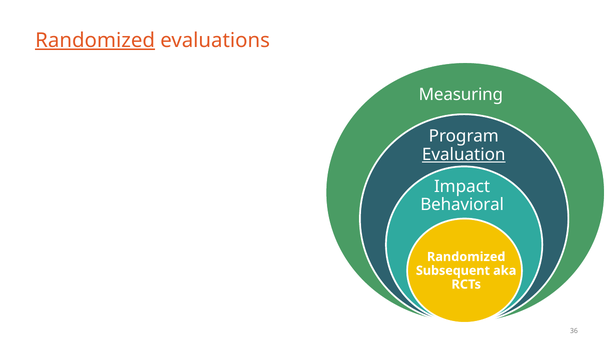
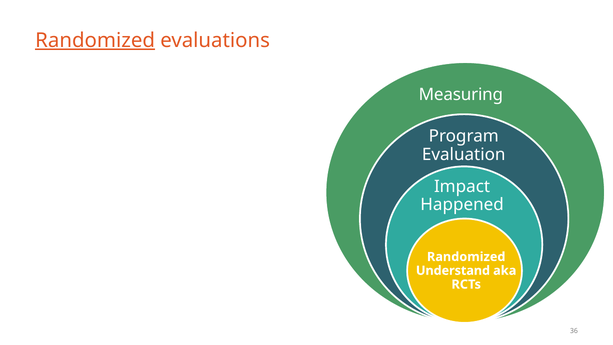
Evaluation underline: present -> none
Behavioral: Behavioral -> Happened
Subsequent: Subsequent -> Understand
